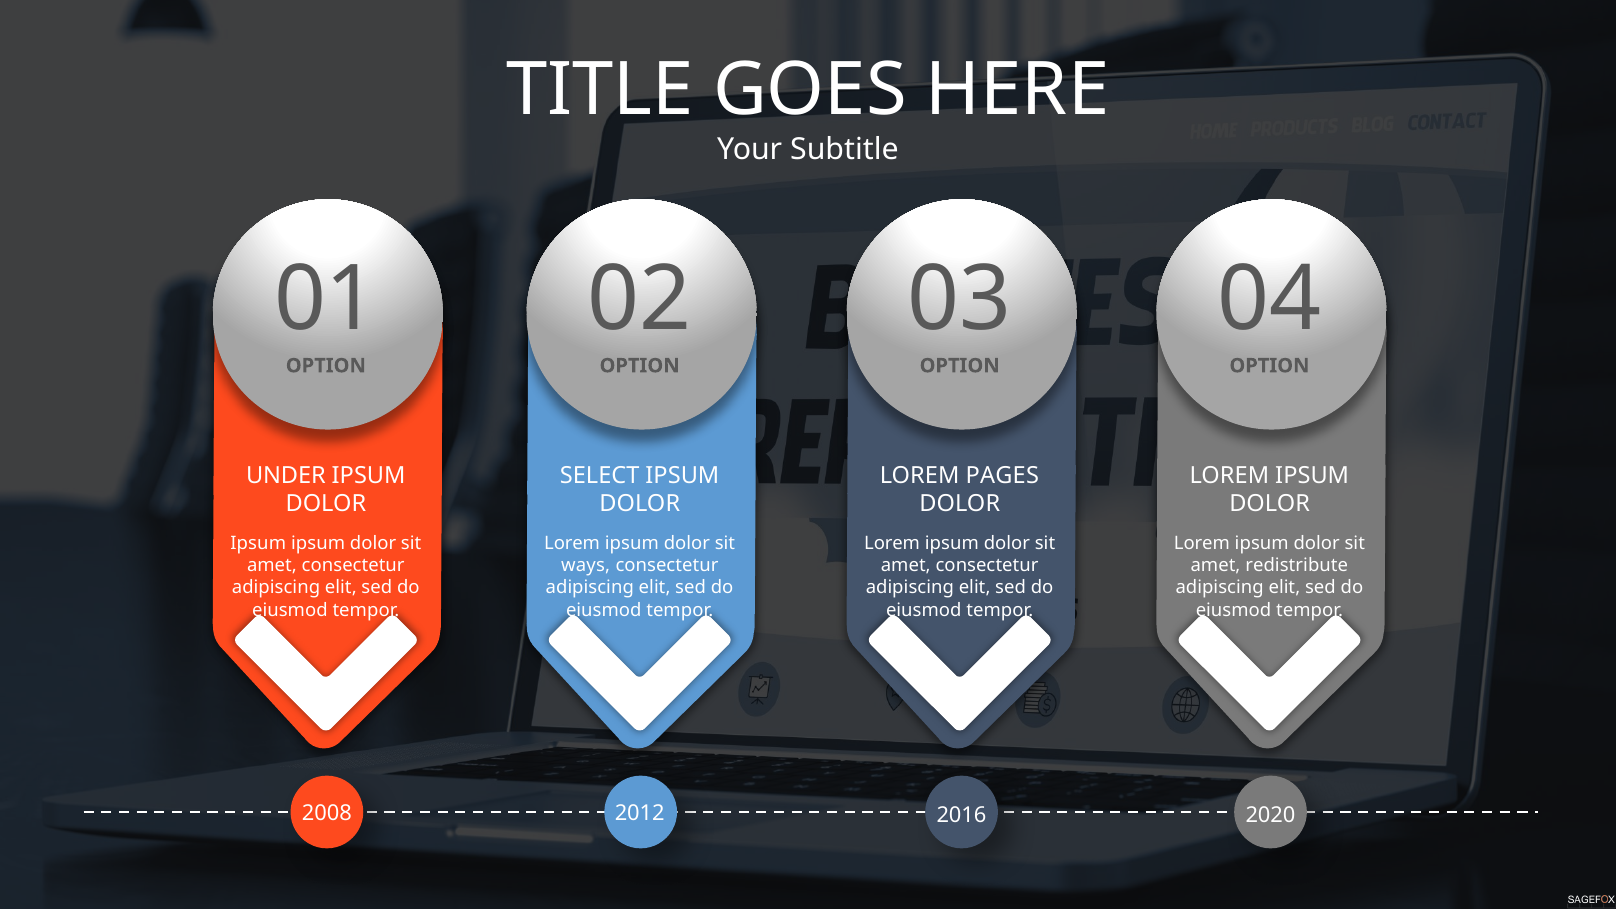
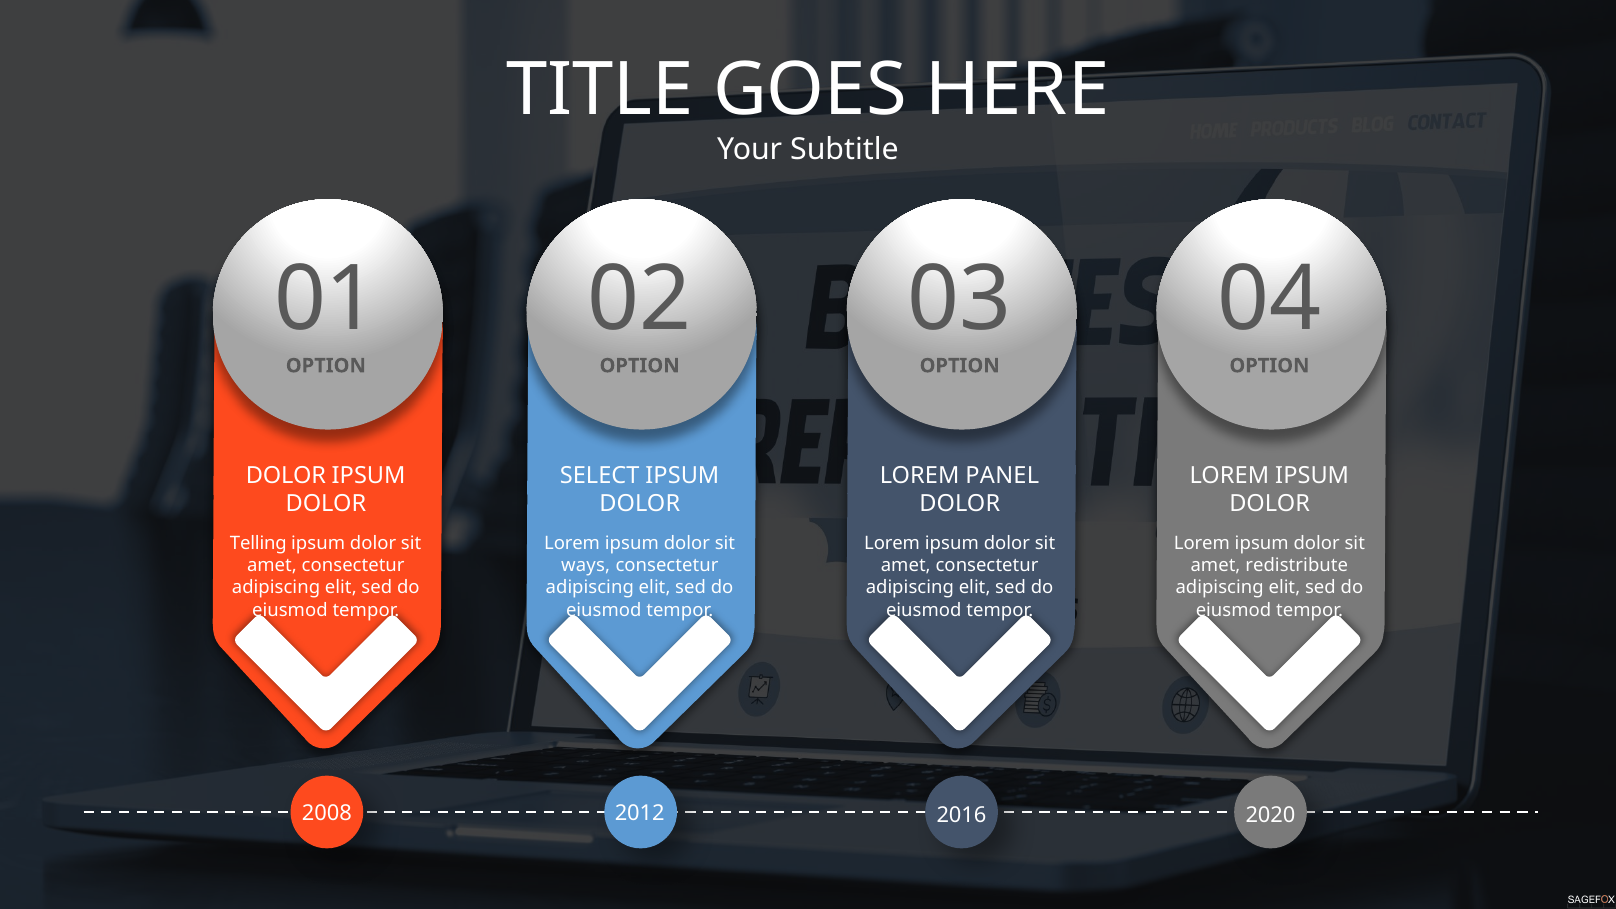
UNDER at (286, 476): UNDER -> DOLOR
PAGES: PAGES -> PANEL
Ipsum at (258, 543): Ipsum -> Telling
